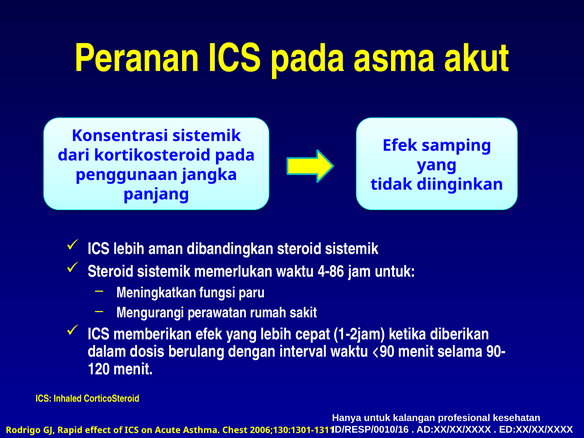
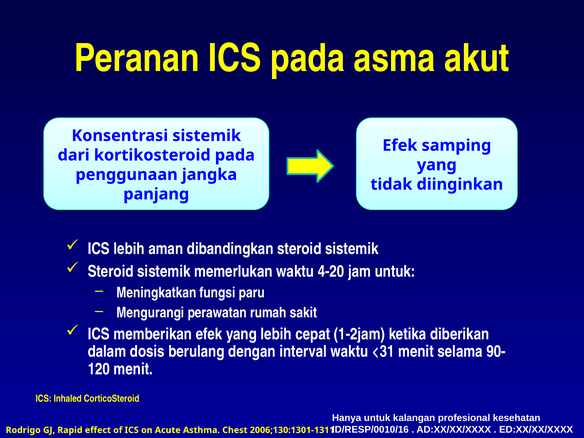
4-86: 4-86 -> 4-20
<90: <90 -> <31
